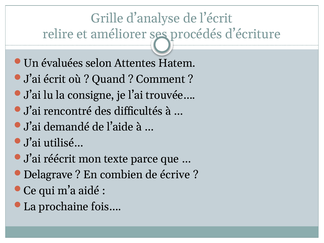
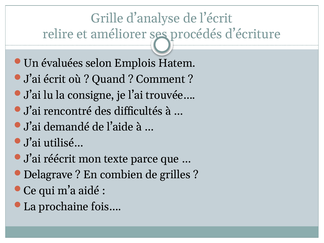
Attentes: Attentes -> Emplois
écrive: écrive -> grilles
